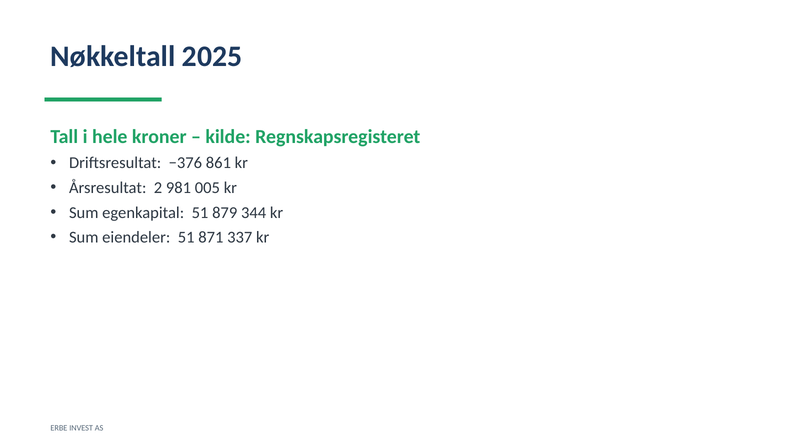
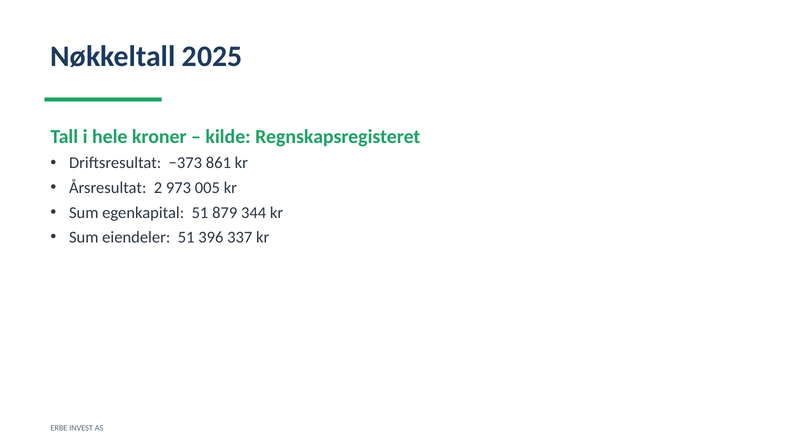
−376: −376 -> −373
981: 981 -> 973
871: 871 -> 396
